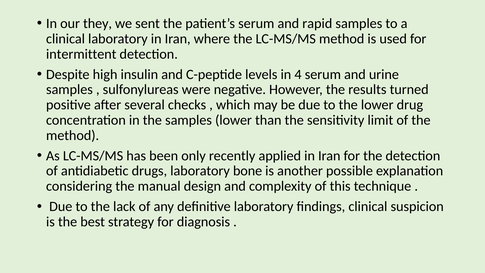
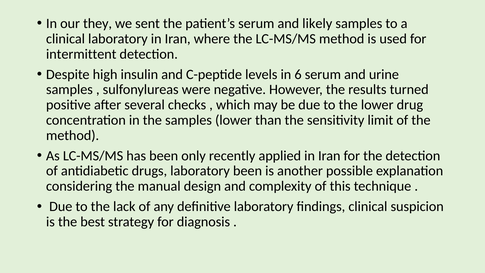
rapid: rapid -> likely
4: 4 -> 6
laboratory bone: bone -> been
